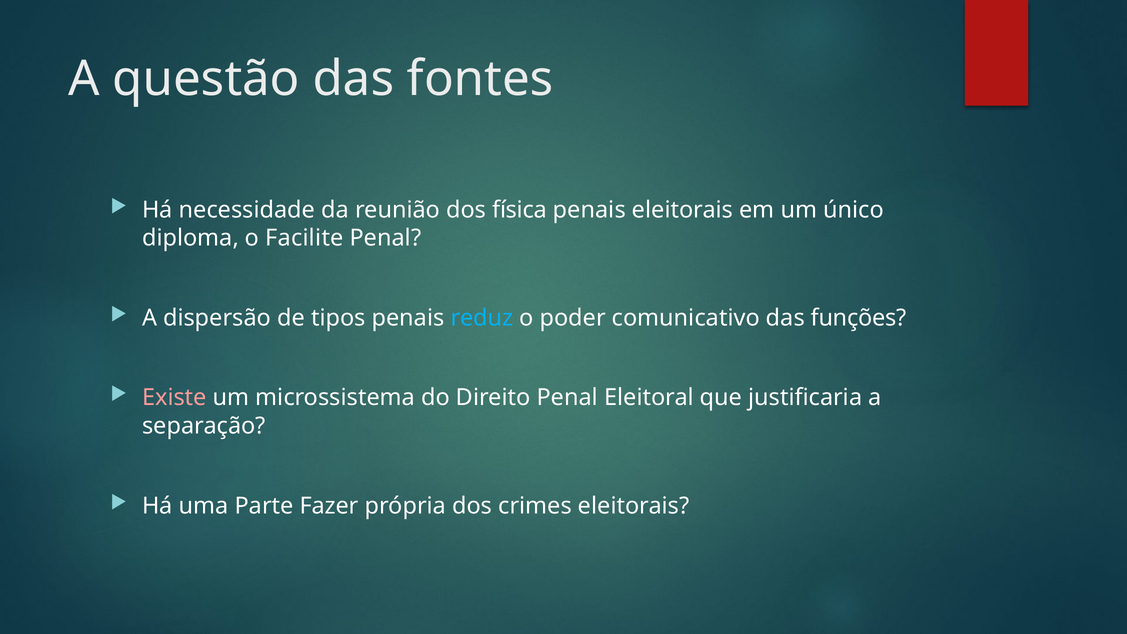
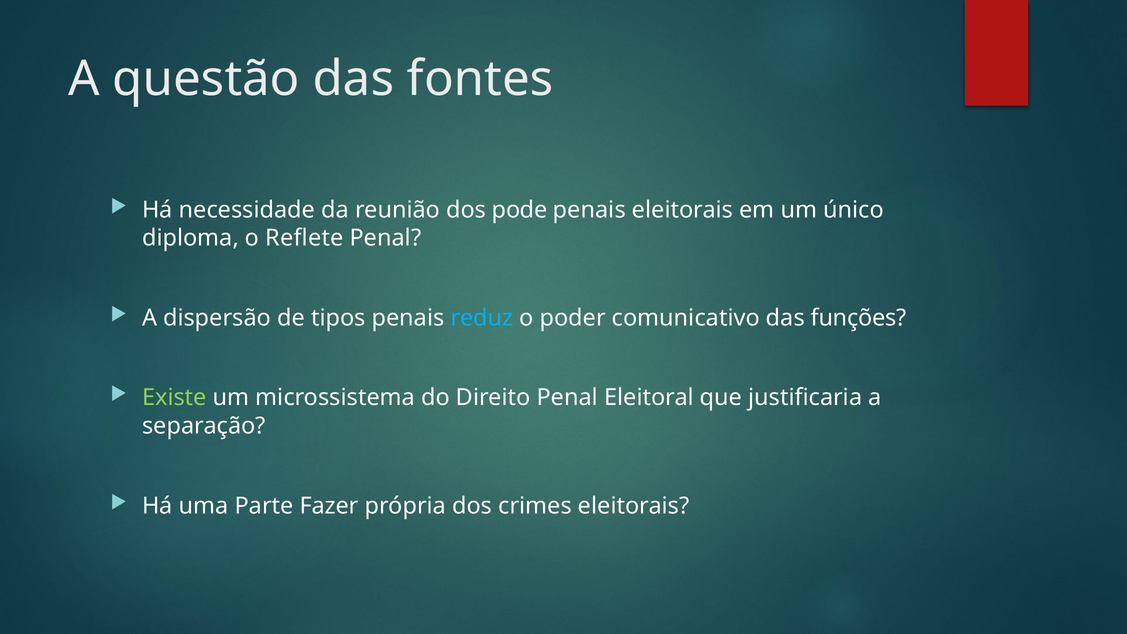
física: física -> pode
Facilite: Facilite -> Reflete
Existe colour: pink -> light green
